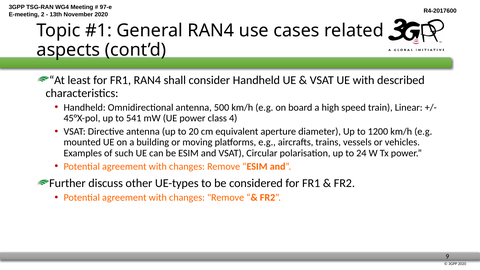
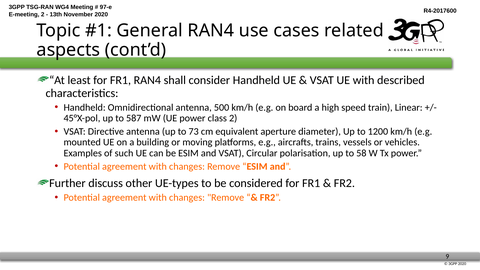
541: 541 -> 587
class 4: 4 -> 2
20: 20 -> 73
24: 24 -> 58
